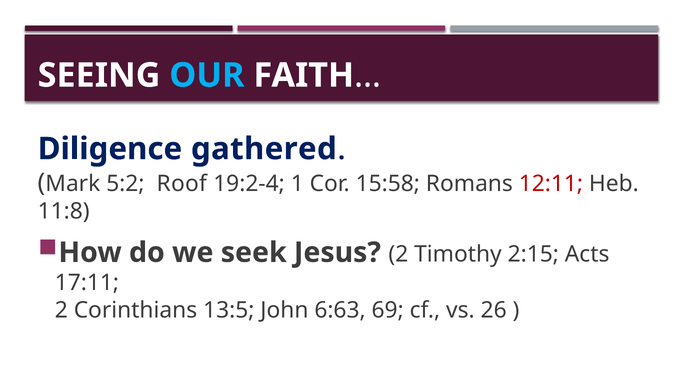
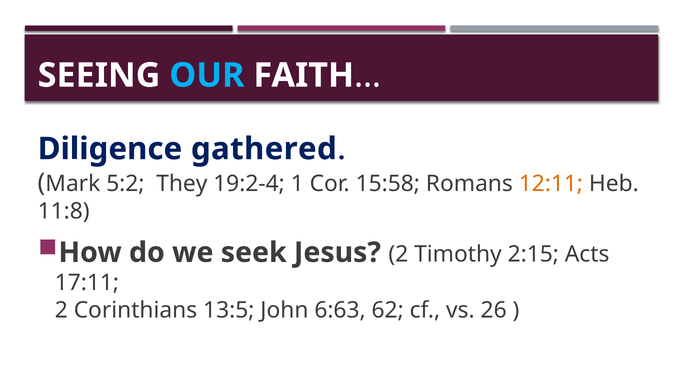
Roof: Roof -> They
12:11 colour: red -> orange
69: 69 -> 62
